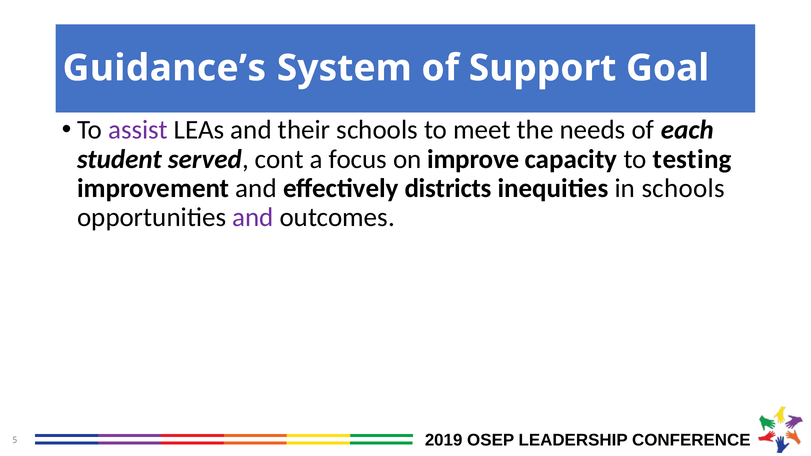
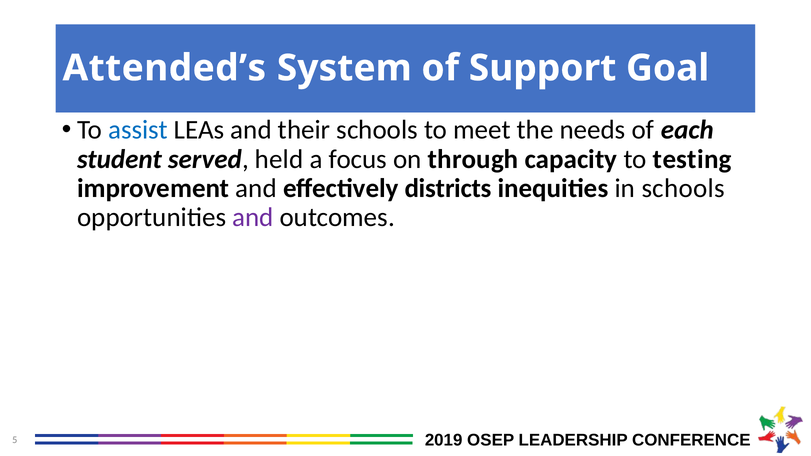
Guidance’s: Guidance’s -> Attended’s
assist colour: purple -> blue
cont: cont -> held
improve: improve -> through
